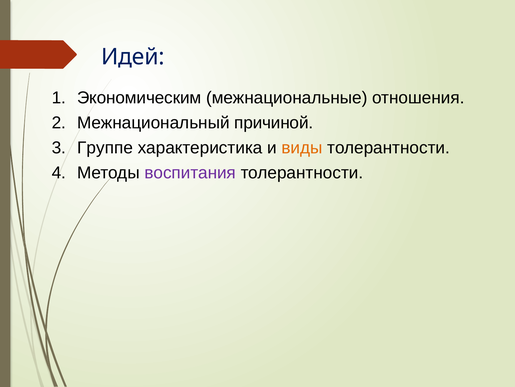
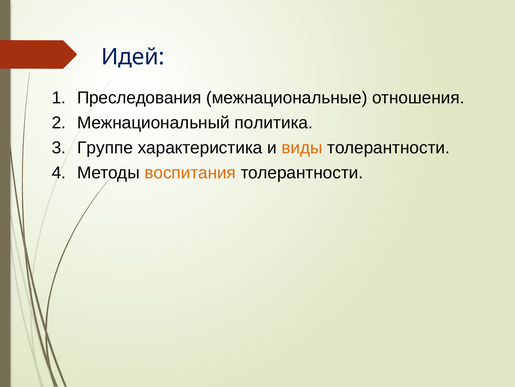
Экономическим: Экономическим -> Преследования
причиной: причиной -> политика
воспитания colour: purple -> orange
